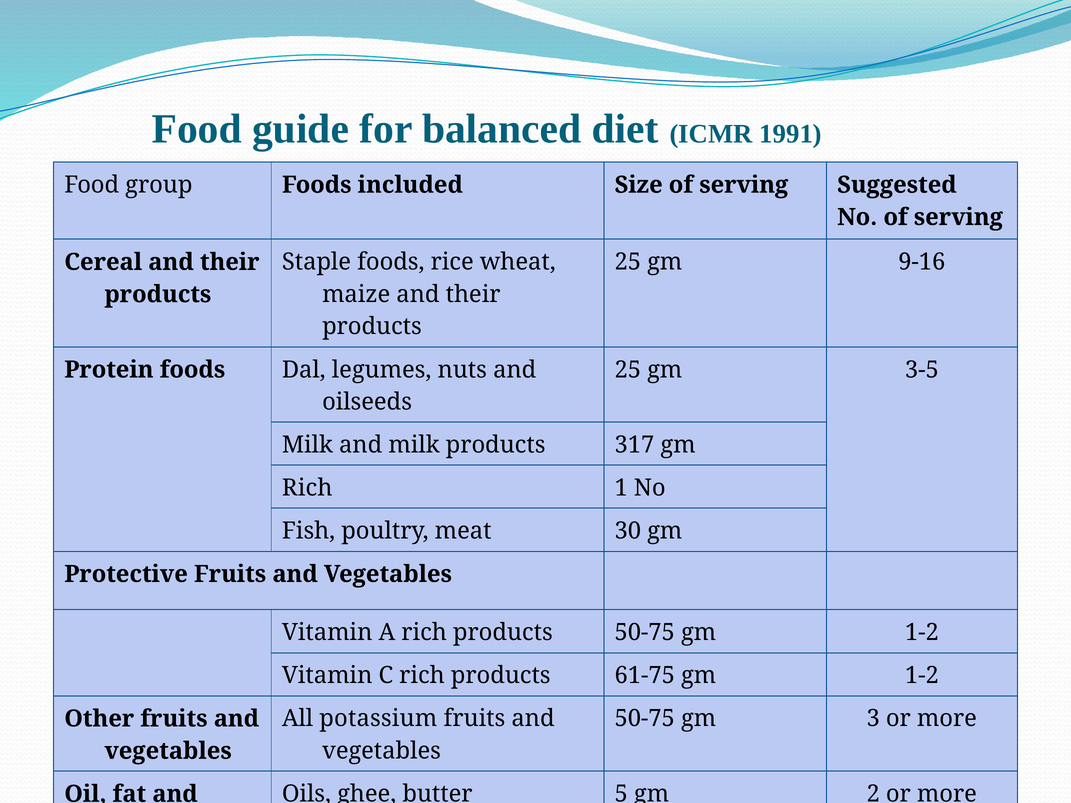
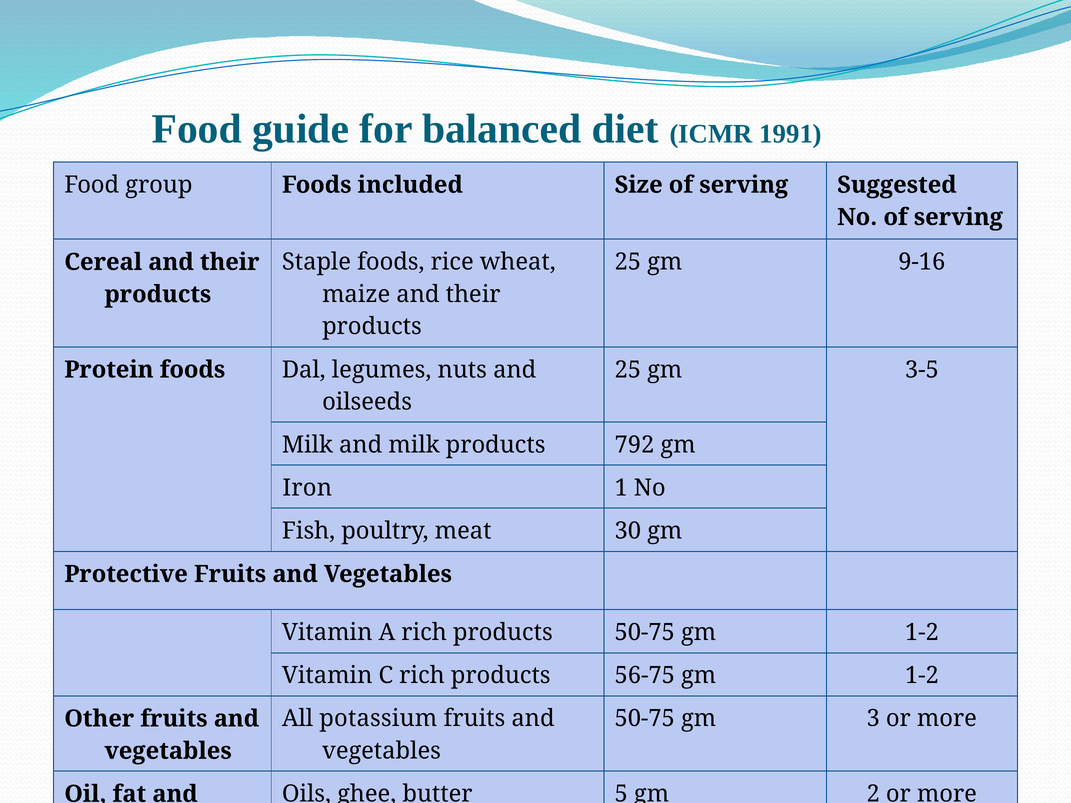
317: 317 -> 792
Rich at (307, 488): Rich -> Iron
61-75: 61-75 -> 56-75
